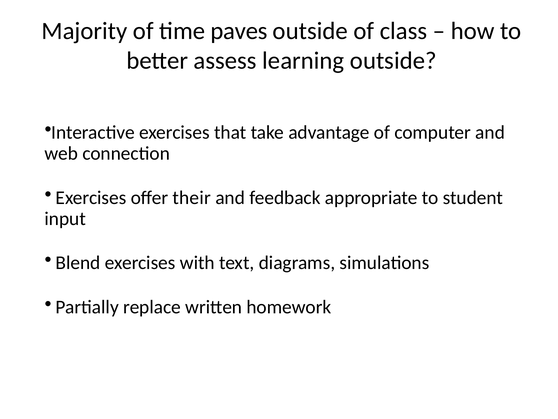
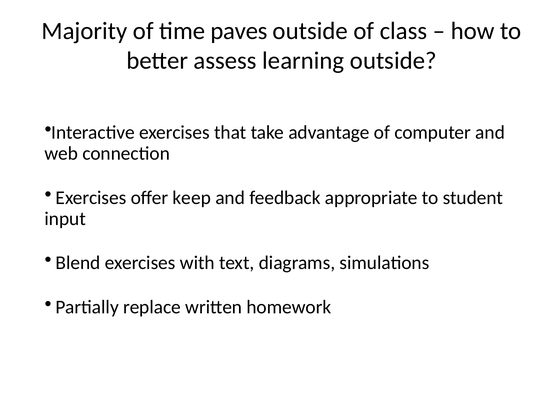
their: their -> keep
